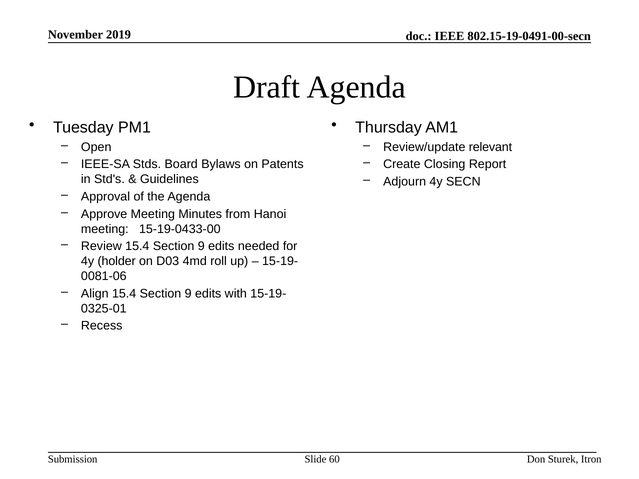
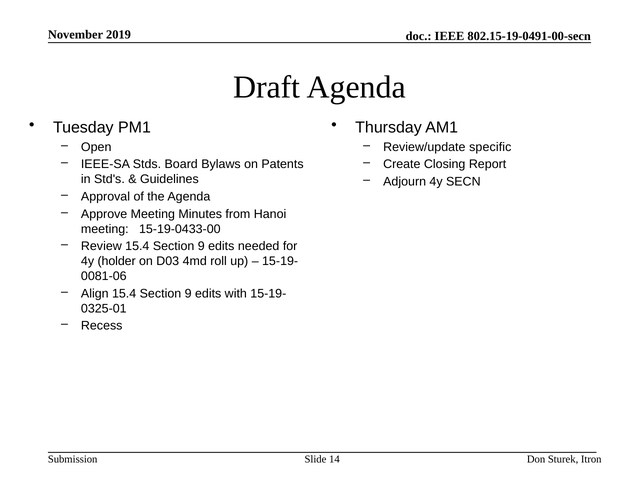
relevant: relevant -> specific
60: 60 -> 14
